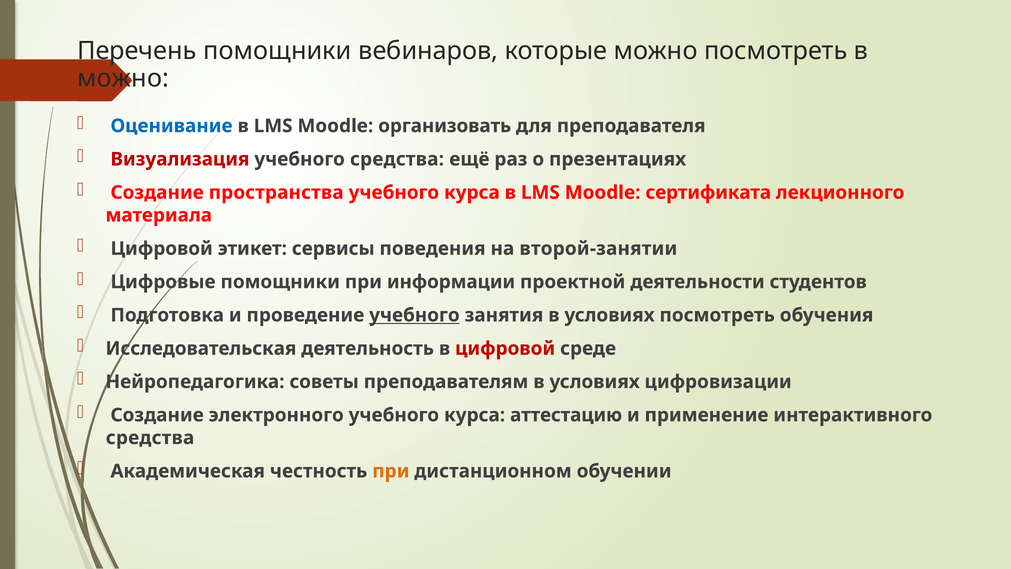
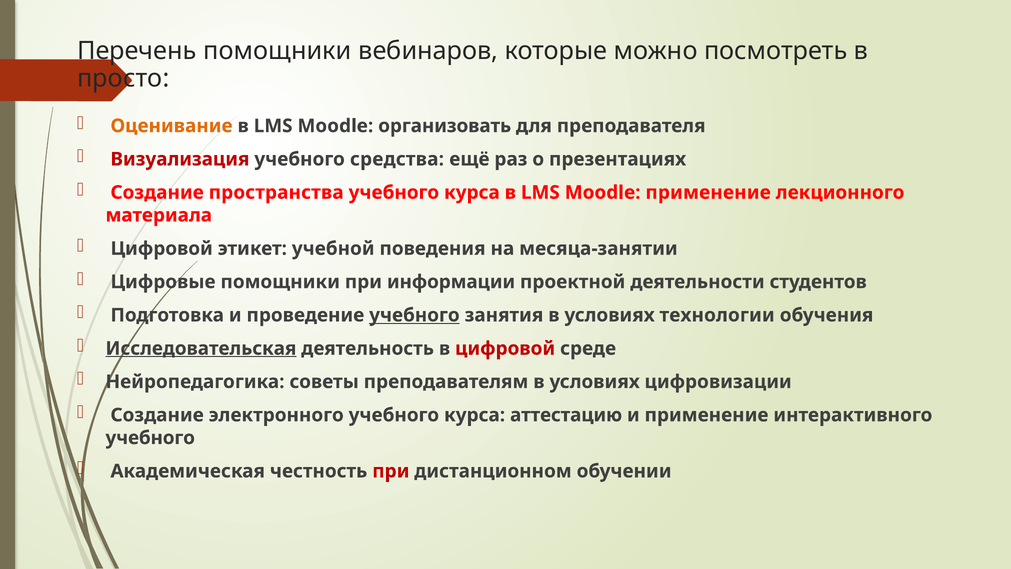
можно at (123, 78): можно -> просто
Оценивание colour: blue -> orange
Moodle сертификата: сертификата -> применение
сервисы: сервисы -> учебной
второй-занятии: второй-занятии -> месяца-занятии
условиях посмотреть: посмотреть -> технологии
Исследовательская underline: none -> present
средства at (150, 438): средства -> учебного
при at (391, 471) colour: orange -> red
